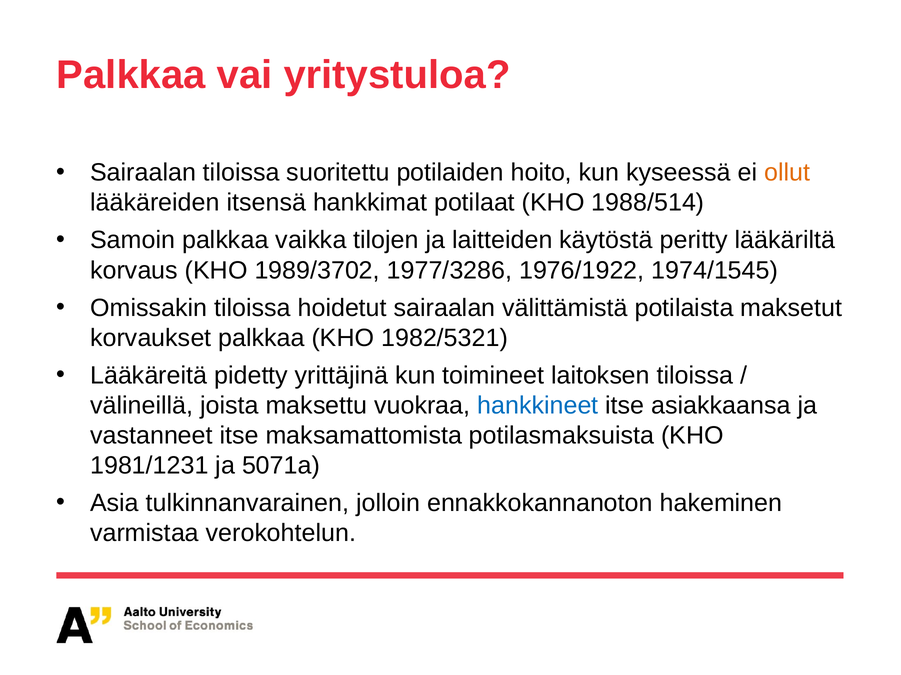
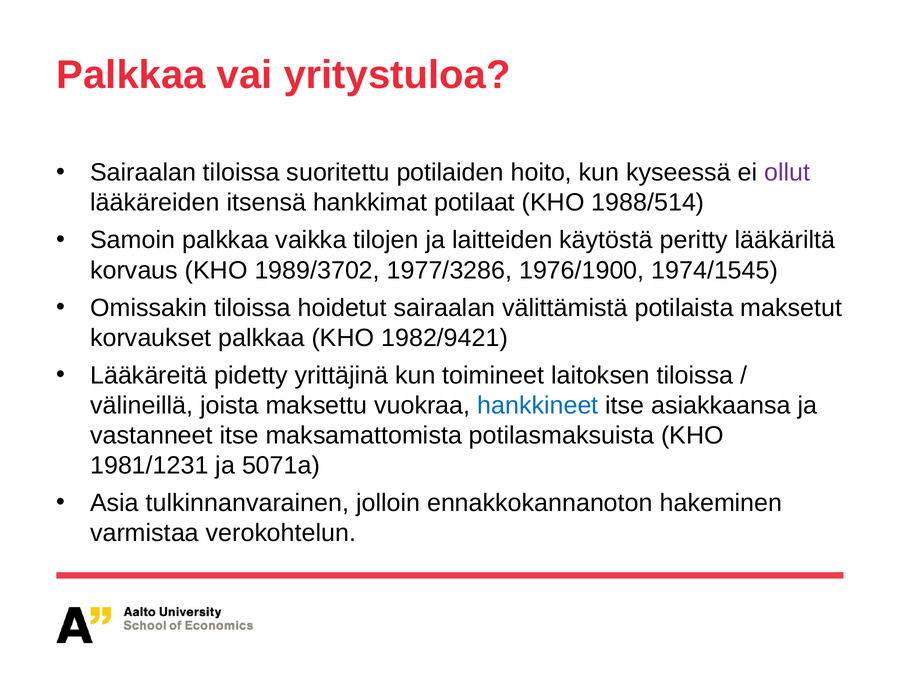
ollut colour: orange -> purple
1976/1922: 1976/1922 -> 1976/1900
1982/5321: 1982/5321 -> 1982/9421
